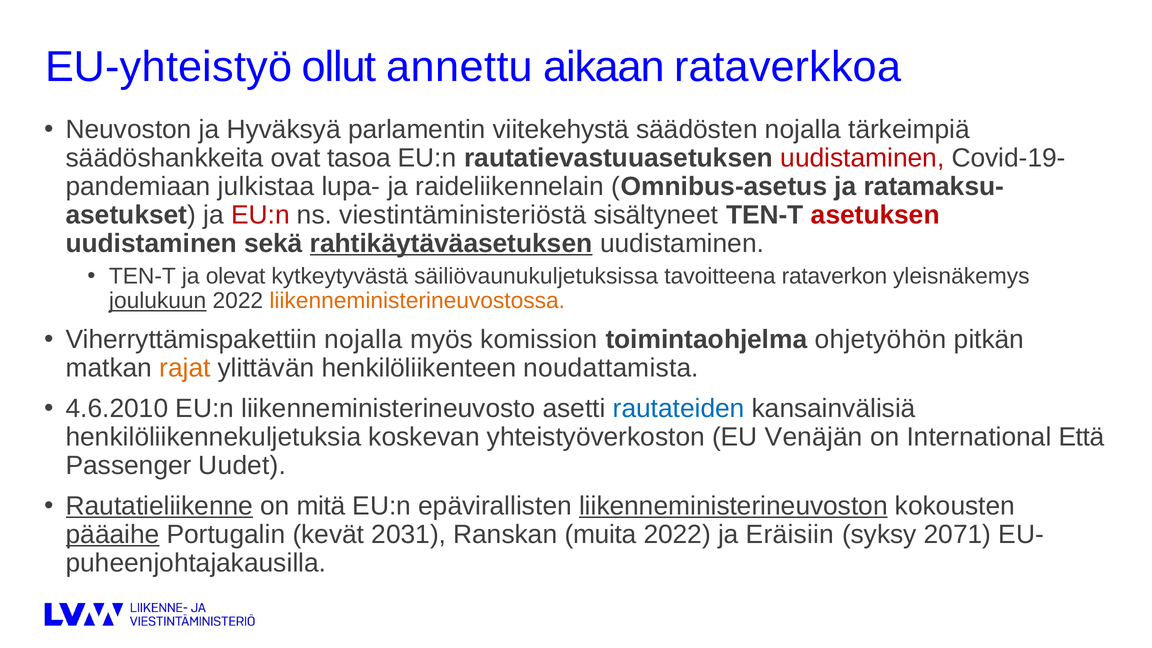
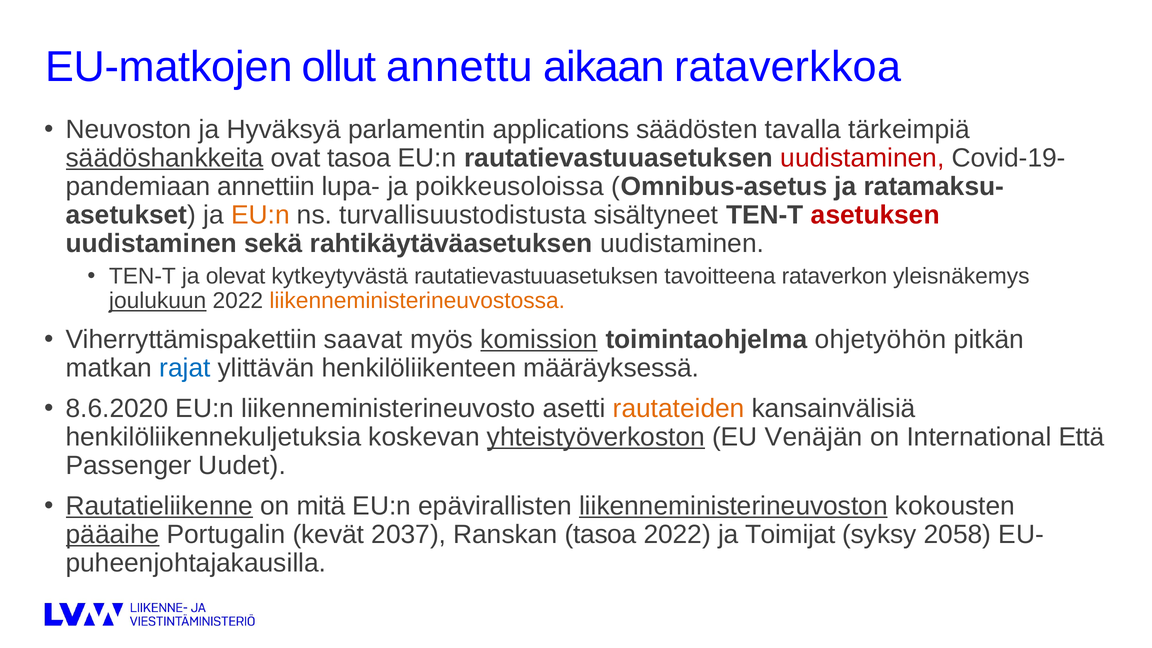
EU-yhteistyö: EU-yhteistyö -> EU-matkojen
viitekehystä: viitekehystä -> applications
säädösten nojalla: nojalla -> tavalla
säädöshankkeita underline: none -> present
julkistaa: julkistaa -> annettiin
raideliikennelain: raideliikennelain -> poikkeusoloissa
EU:n at (260, 215) colour: red -> orange
viestintäministeriöstä: viestintäministeriöstä -> turvallisuustodistusta
rahtikäytäväasetuksen underline: present -> none
kytkeytyvästä säiliövaunukuljetuksissa: säiliövaunukuljetuksissa -> rautatievastuuasetuksen
Viherryttämispakettiin nojalla: nojalla -> saavat
komission underline: none -> present
rajat colour: orange -> blue
noudattamista: noudattamista -> määräyksessä
4.6.2010: 4.6.2010 -> 8.6.2020
rautateiden colour: blue -> orange
yhteistyöverkoston underline: none -> present
2031: 2031 -> 2037
Ranskan muita: muita -> tasoa
Eräisiin: Eräisiin -> Toimijat
2071: 2071 -> 2058
